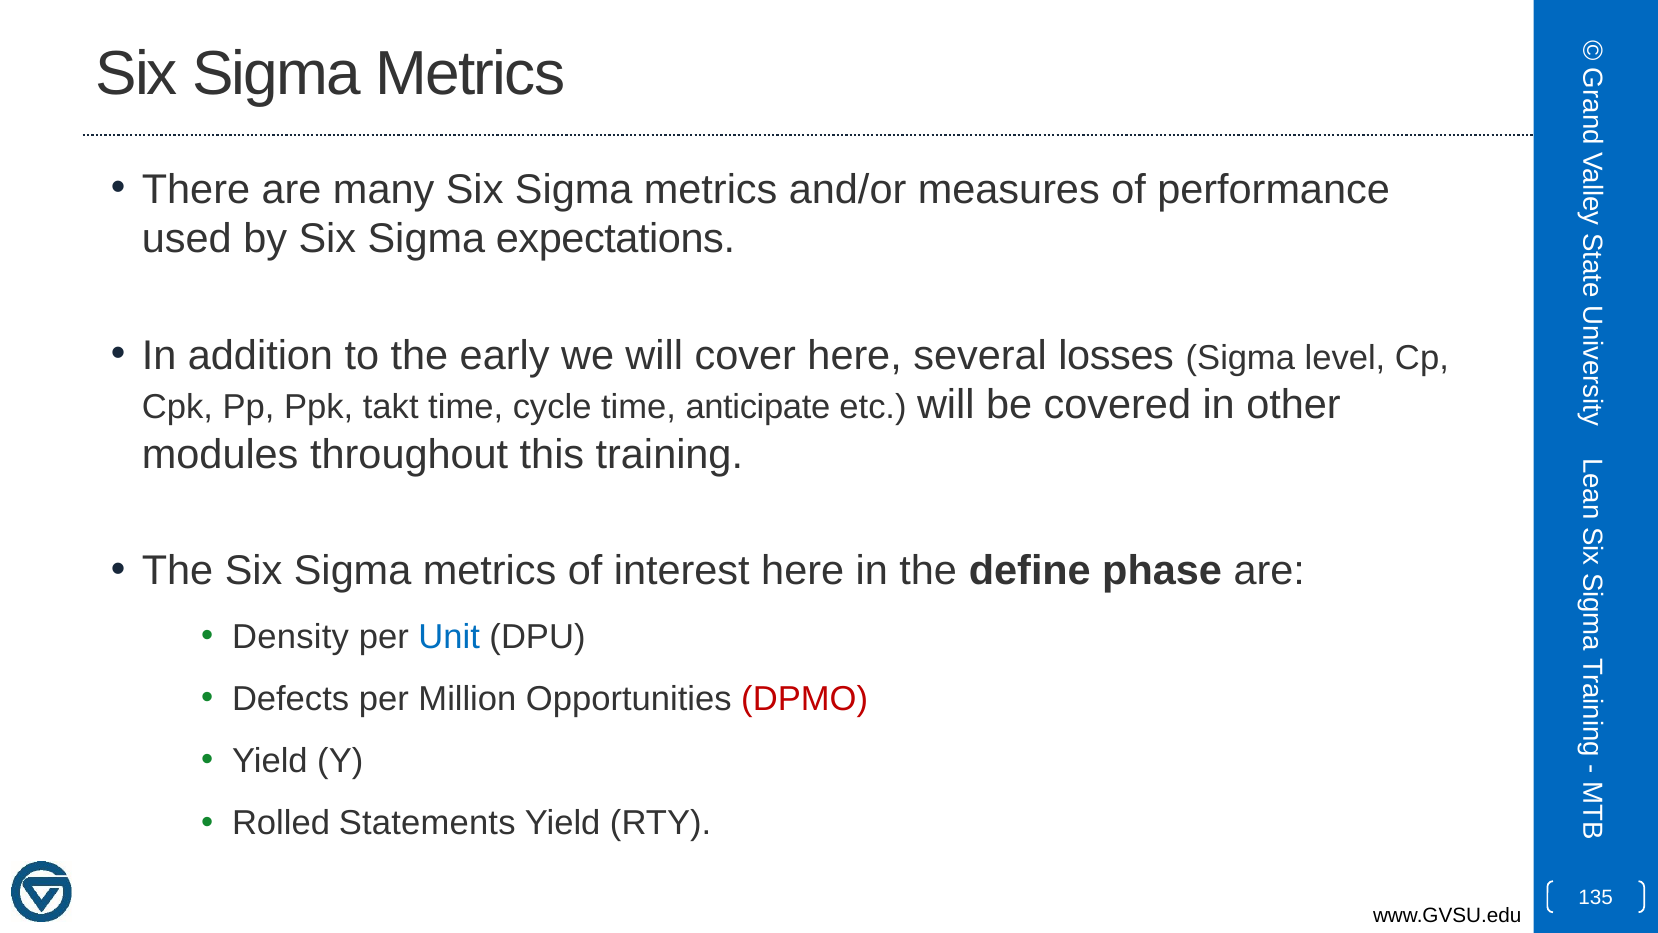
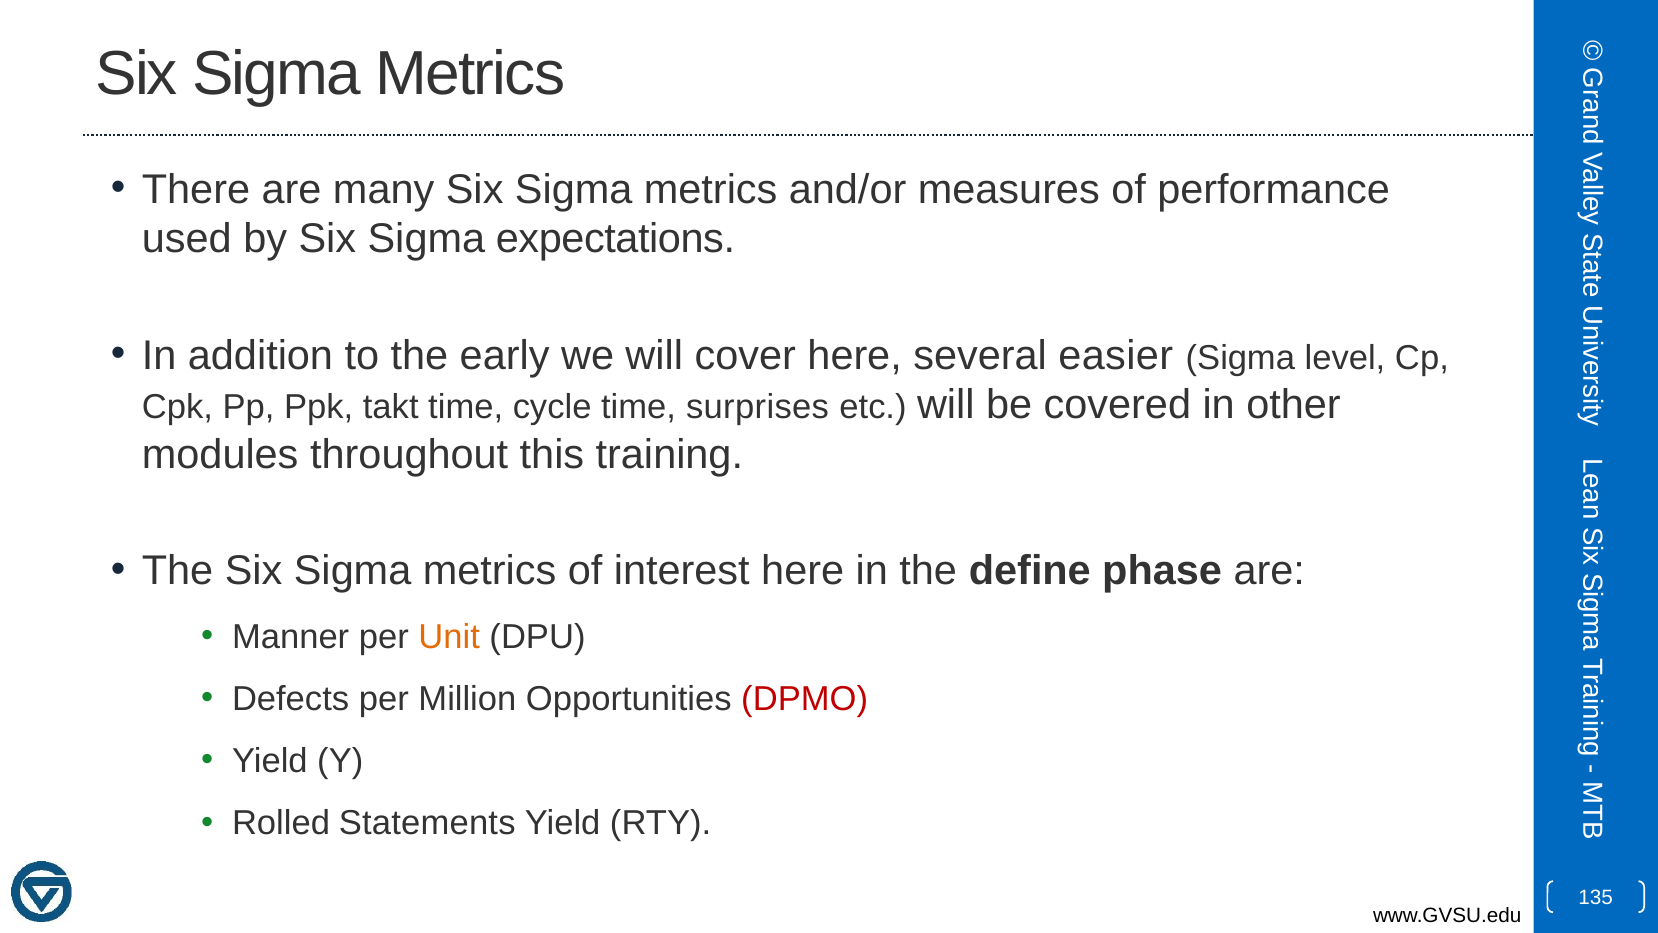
losses: losses -> easier
anticipate: anticipate -> surprises
Density: Density -> Manner
Unit colour: blue -> orange
